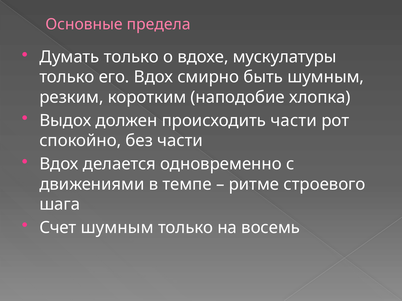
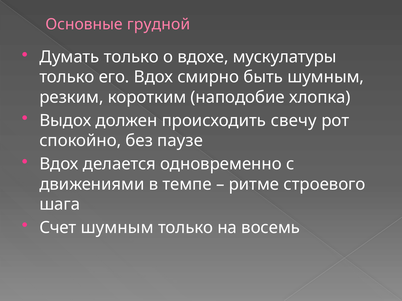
предела: предела -> грудной
происходить части: части -> свечу
без части: части -> паузе
